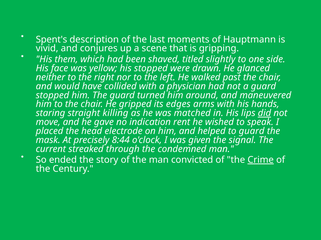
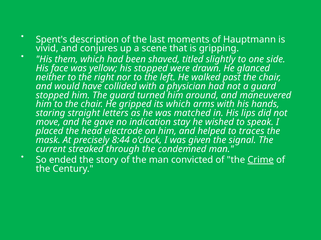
its edges: edges -> which
killing: killing -> letters
did underline: present -> none
rent: rent -> stay
to guard: guard -> traces
